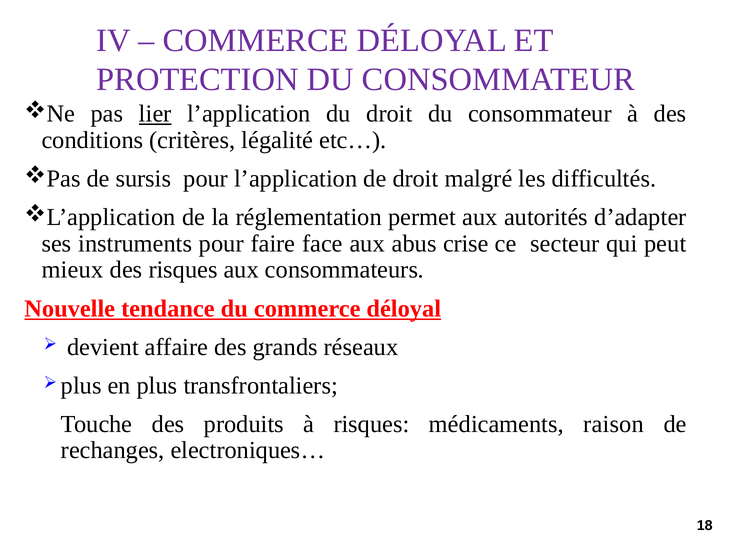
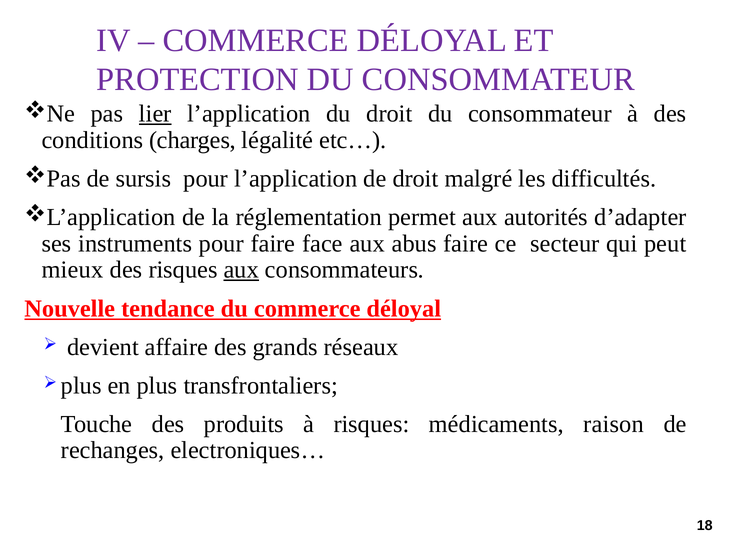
critères: critères -> charges
abus crise: crise -> faire
aux at (241, 270) underline: none -> present
